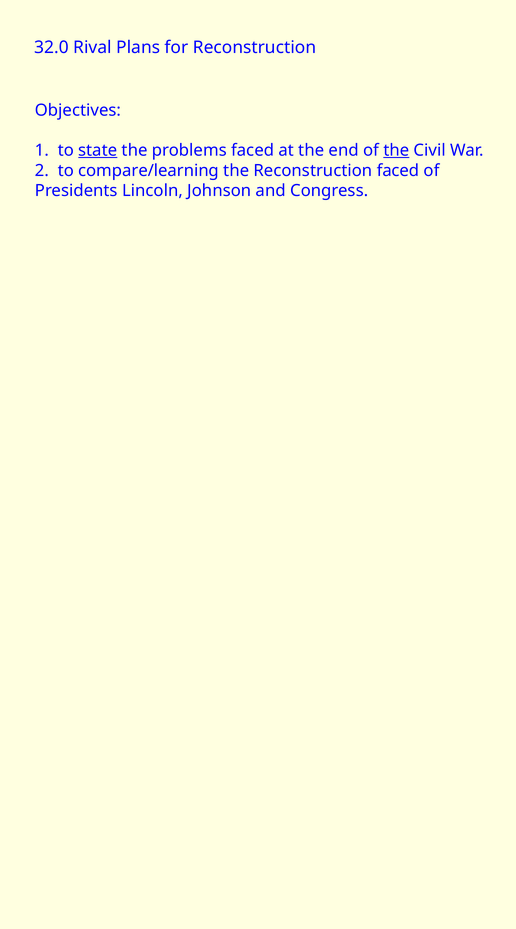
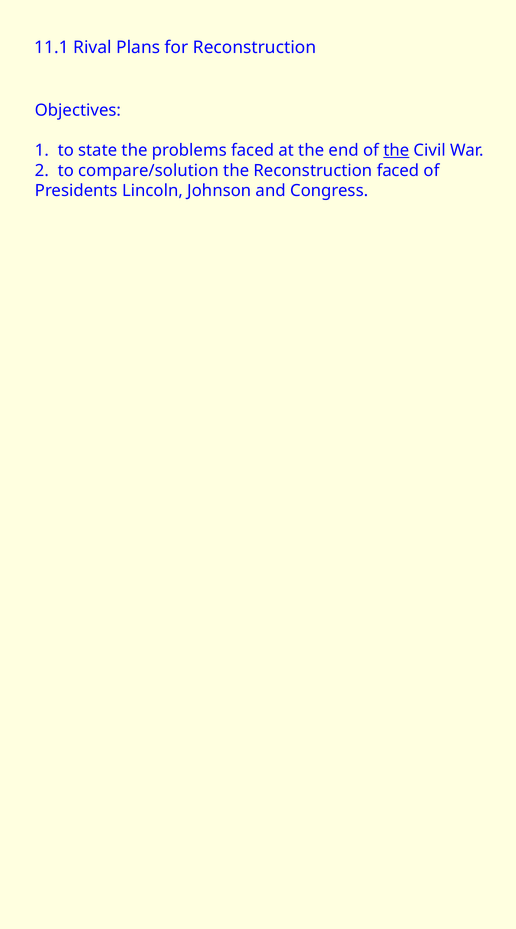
32.0: 32.0 -> 11.1
state underline: present -> none
compare/learning: compare/learning -> compare/solution
